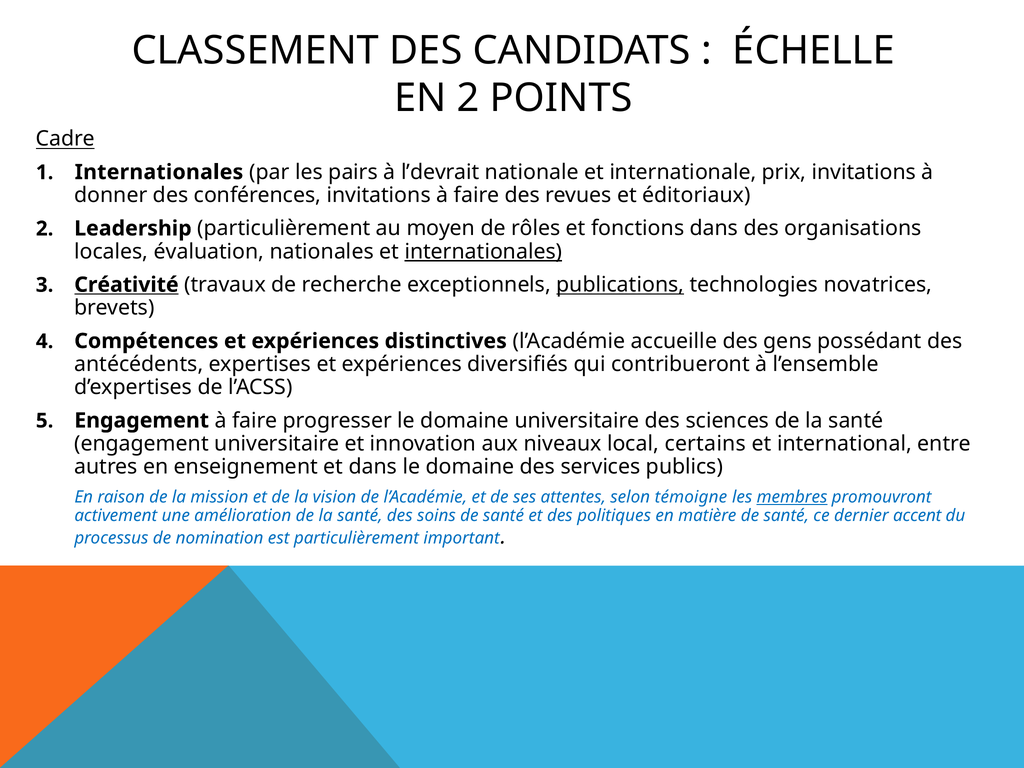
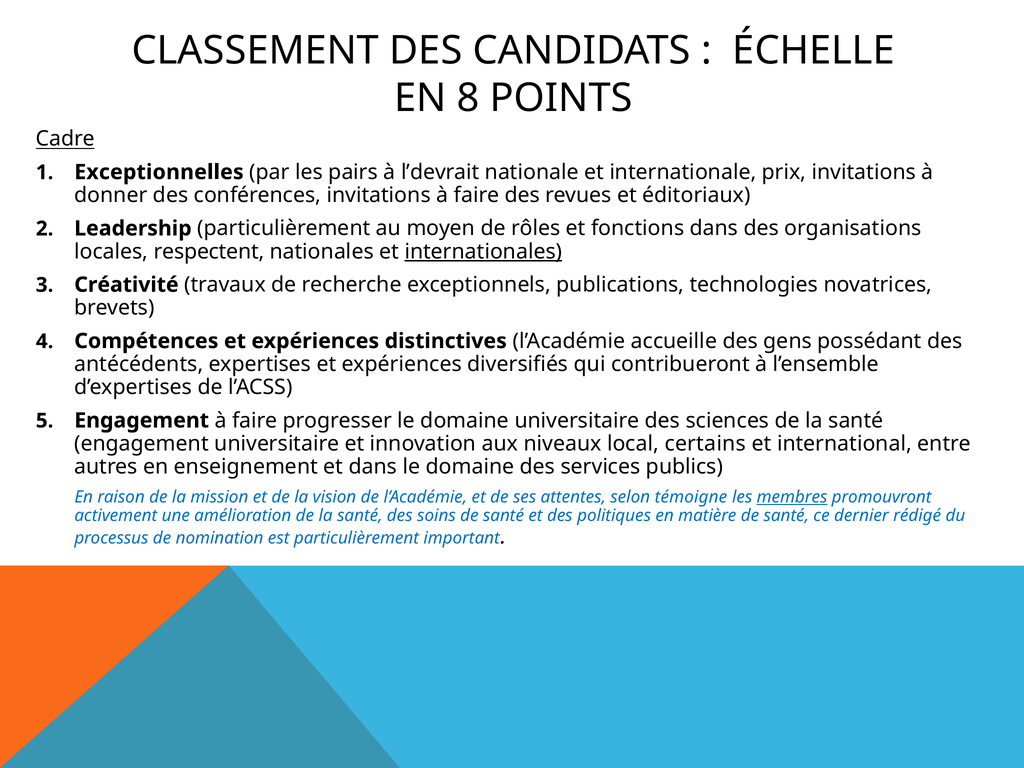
EN 2: 2 -> 8
Internationales at (159, 172): Internationales -> Exceptionnelles
évaluation: évaluation -> respectent
Créativité underline: present -> none
publications underline: present -> none
accent: accent -> rédigé
